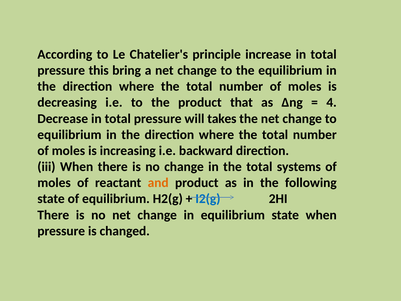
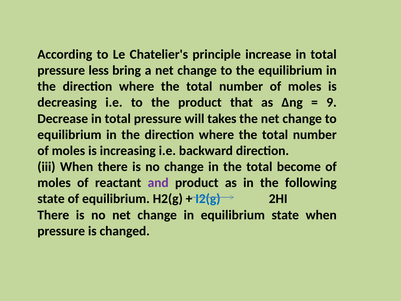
this: this -> less
4: 4 -> 9
systems: systems -> become
and colour: orange -> purple
